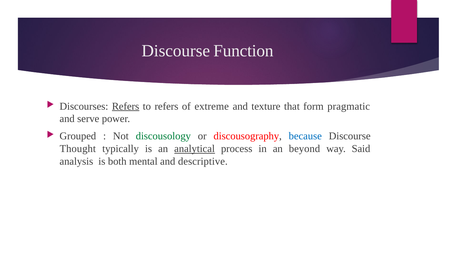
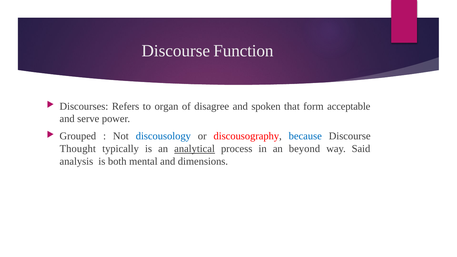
Refers at (126, 106) underline: present -> none
to refers: refers -> organ
extreme: extreme -> disagree
texture: texture -> spoken
pragmatic: pragmatic -> acceptable
discousology colour: green -> blue
descriptive: descriptive -> dimensions
